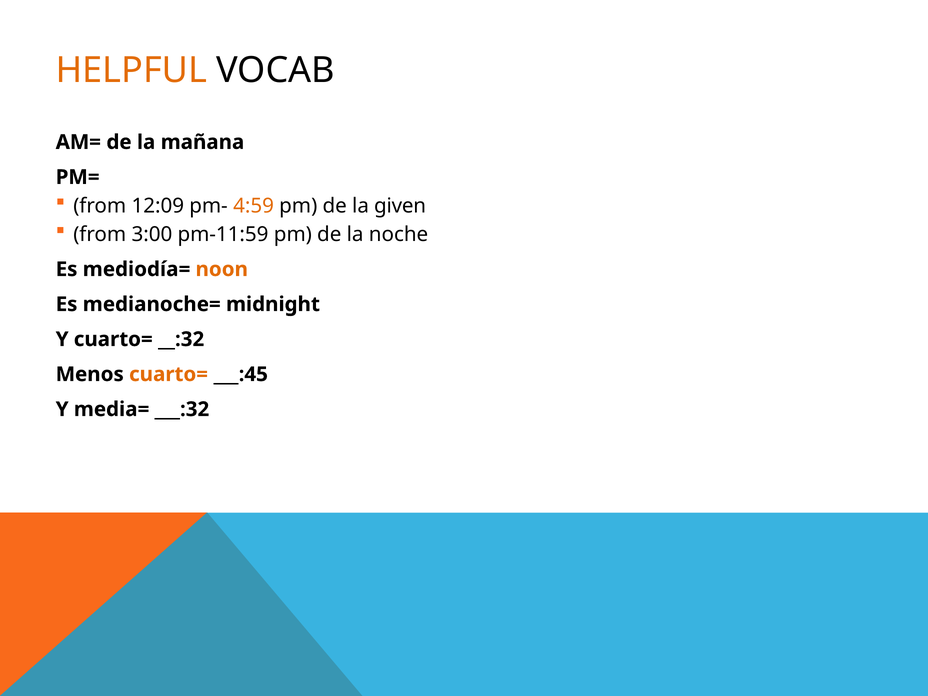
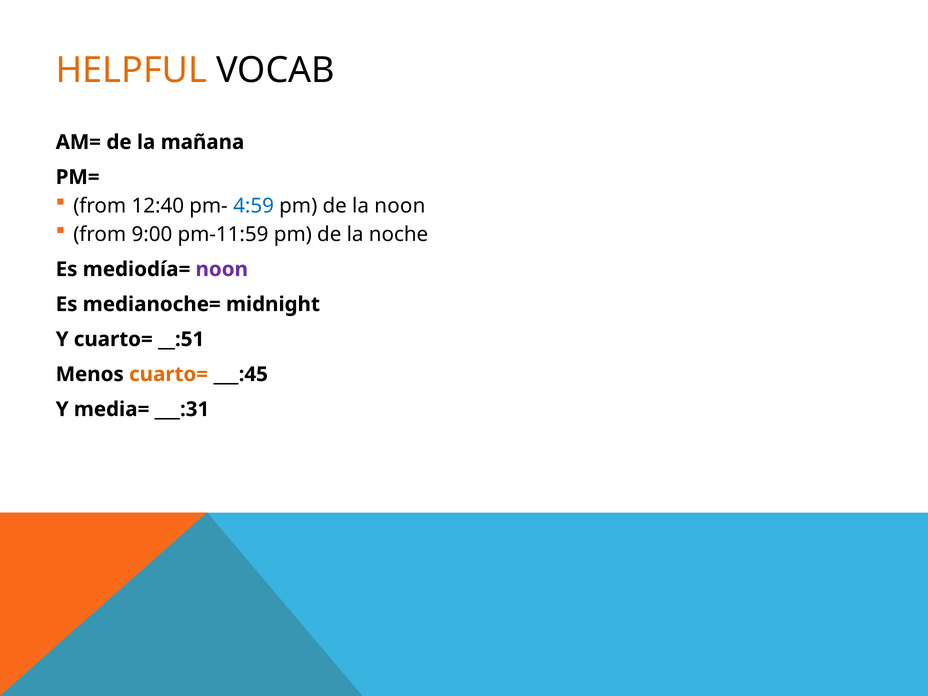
12:09: 12:09 -> 12:40
4:59 colour: orange -> blue
la given: given -> noon
3:00: 3:00 -> 9:00
noon at (222, 269) colour: orange -> purple
__:32: __:32 -> __:51
___:32: ___:32 -> ___:31
